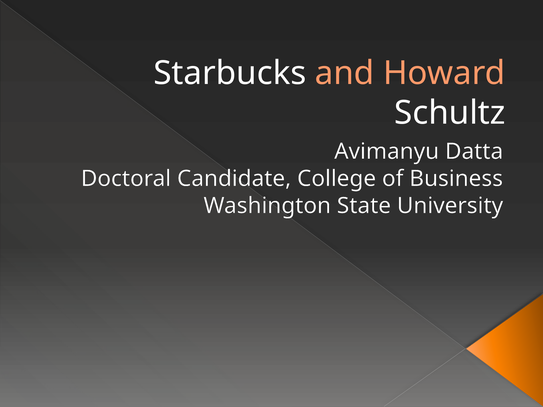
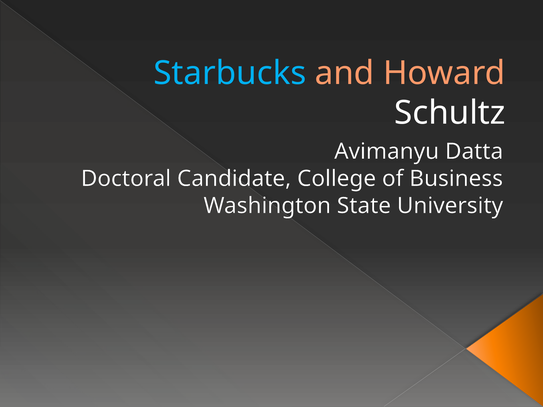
Starbucks colour: white -> light blue
